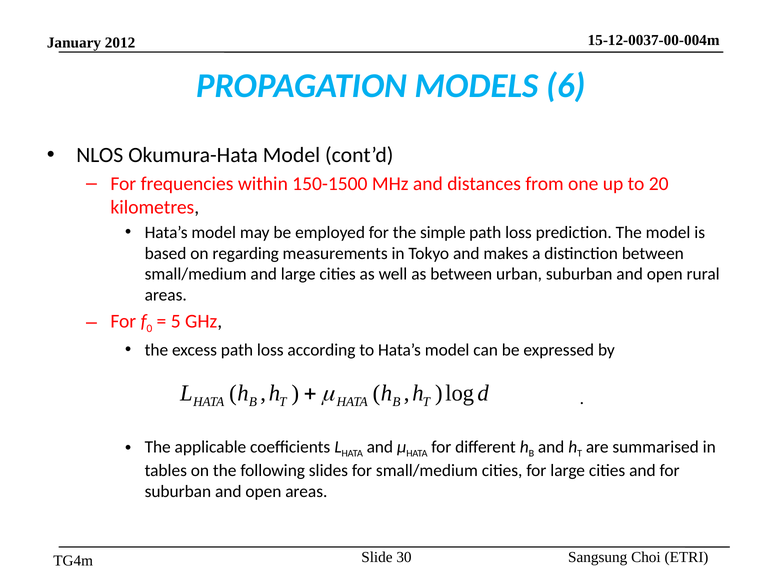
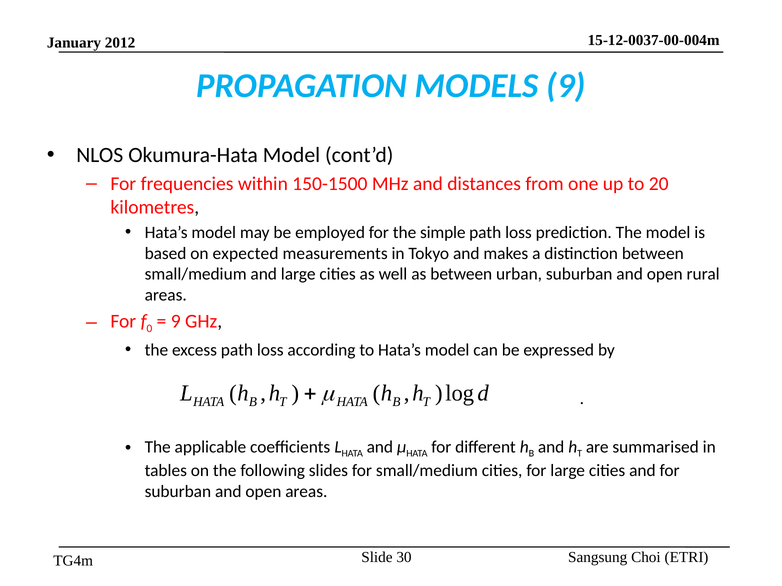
MODELS 6: 6 -> 9
regarding: regarding -> expected
5 at (176, 321): 5 -> 9
